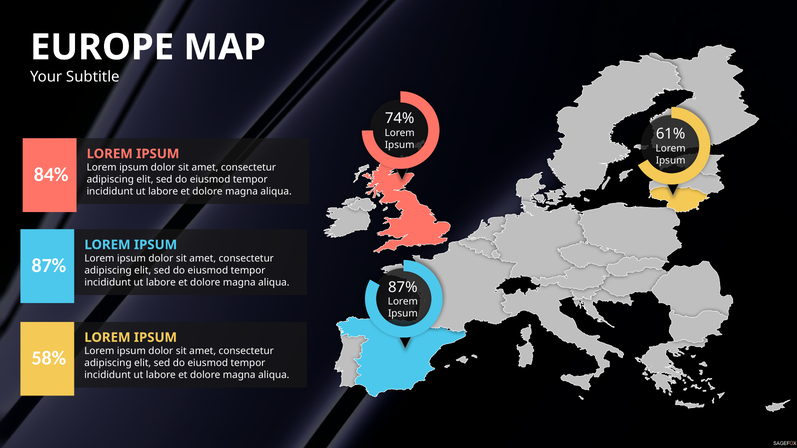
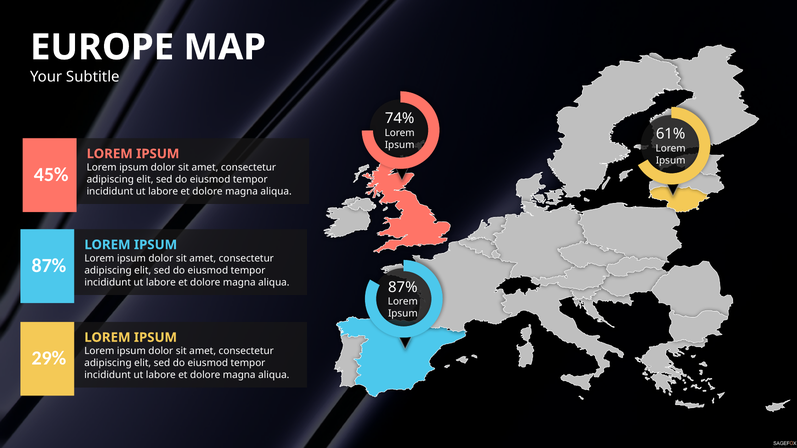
84%: 84% -> 45%
58%: 58% -> 29%
